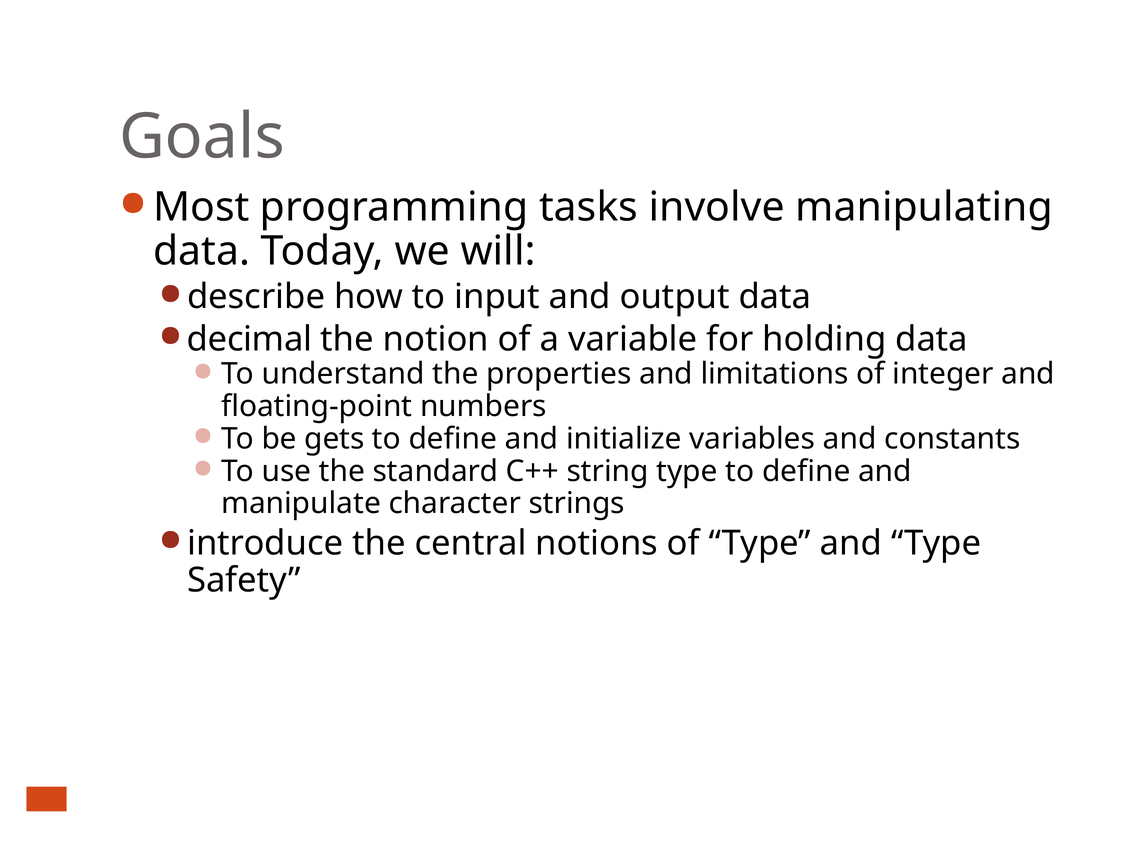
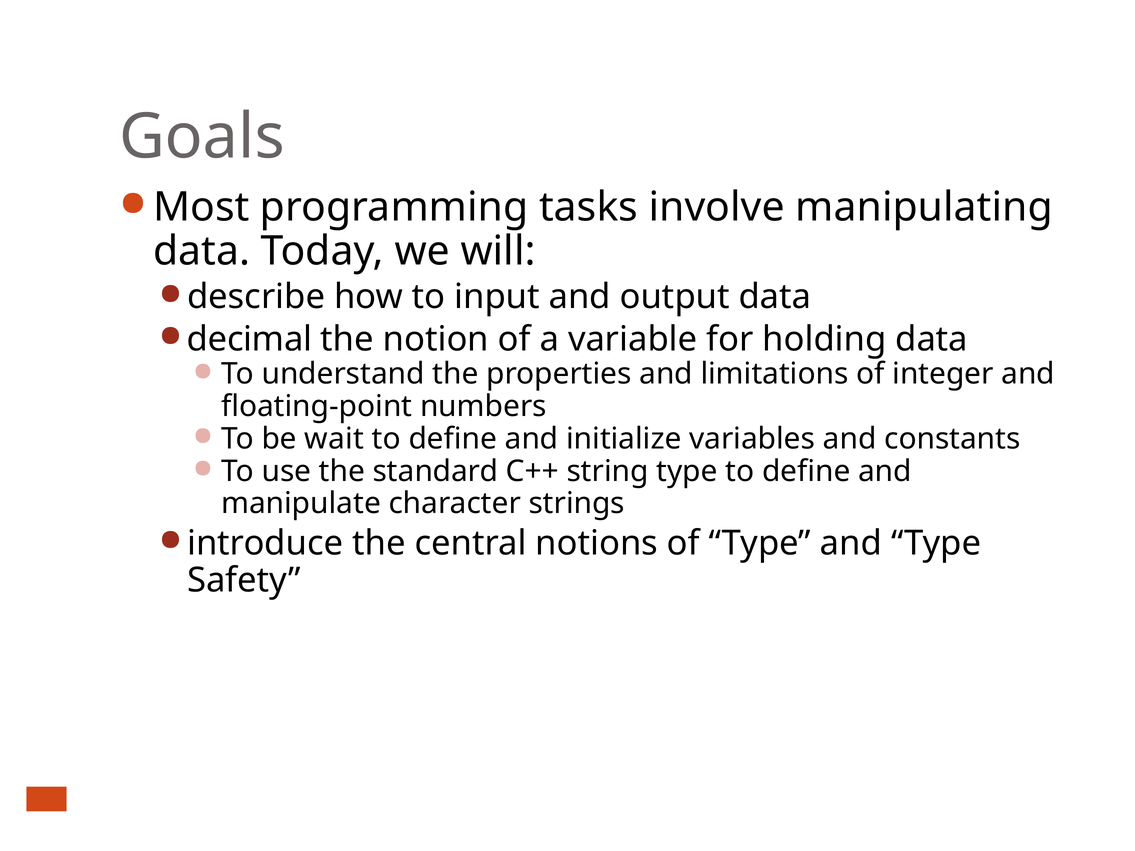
gets: gets -> wait
